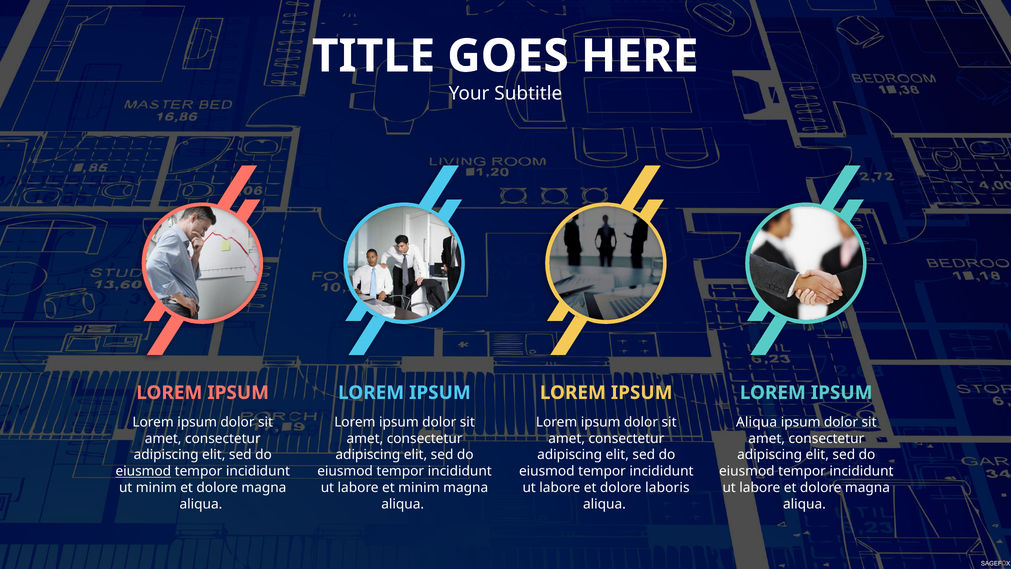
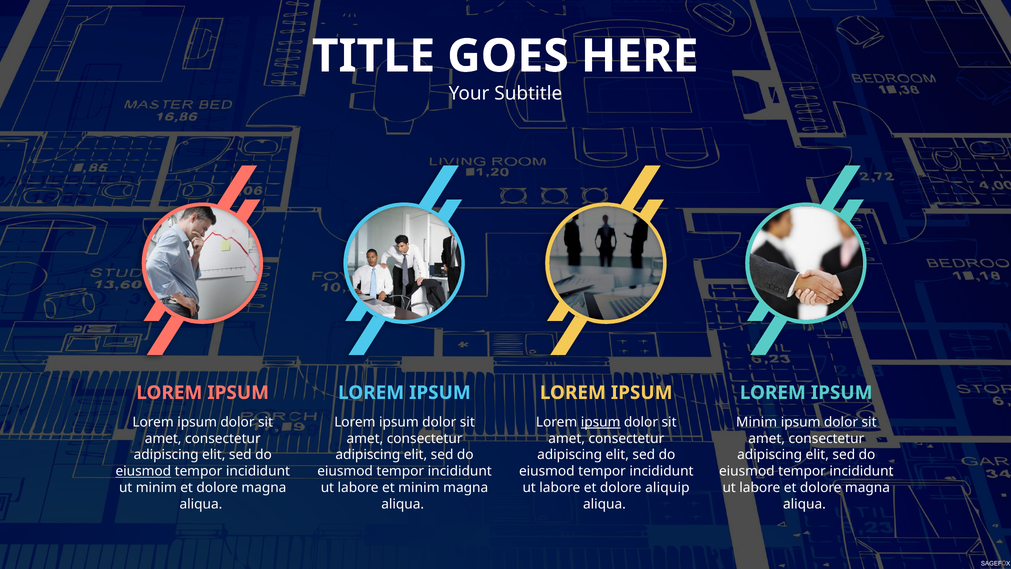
ipsum at (601, 422) underline: none -> present
Aliqua at (757, 422): Aliqua -> Minim
laboris: laboris -> aliquip
